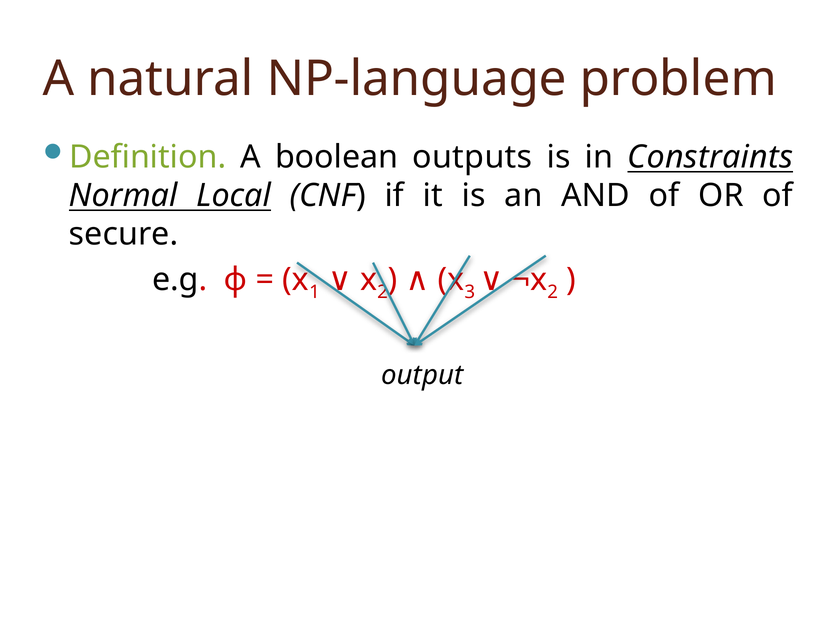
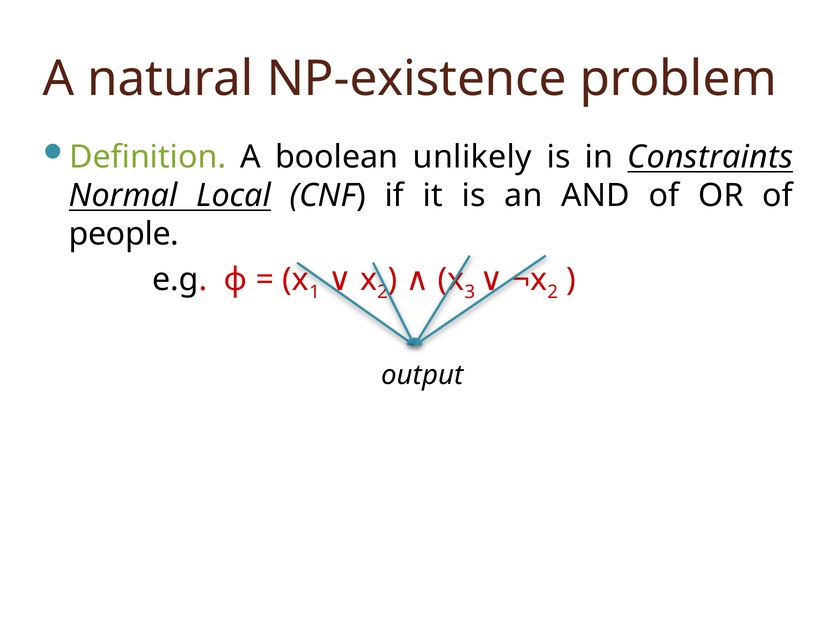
NP-language: NP-language -> NP-existence
outputs: outputs -> unlikely
secure: secure -> people
